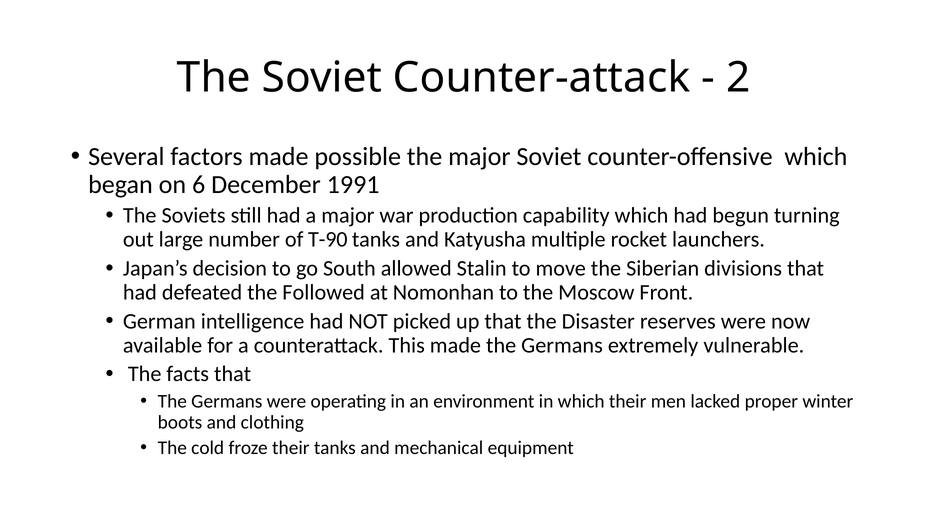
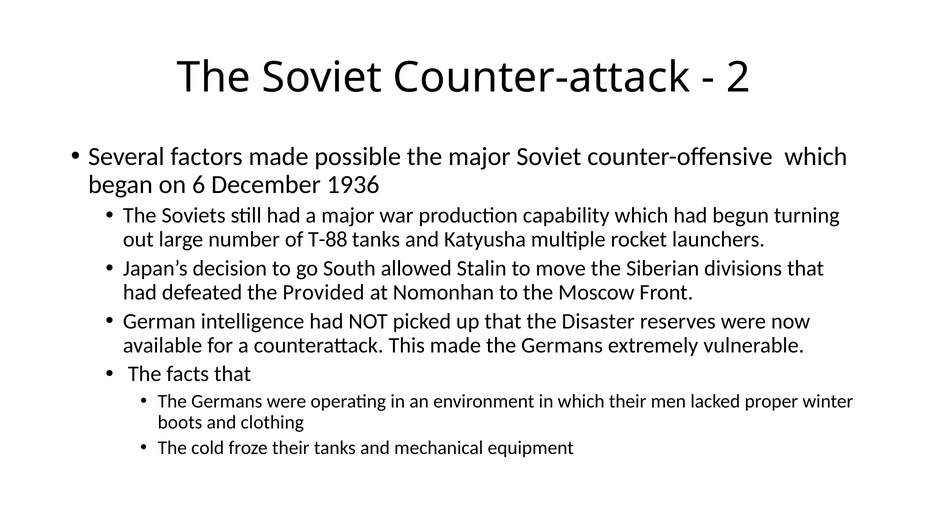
1991: 1991 -> 1936
T-90: T-90 -> T-88
Followed: Followed -> Provided
